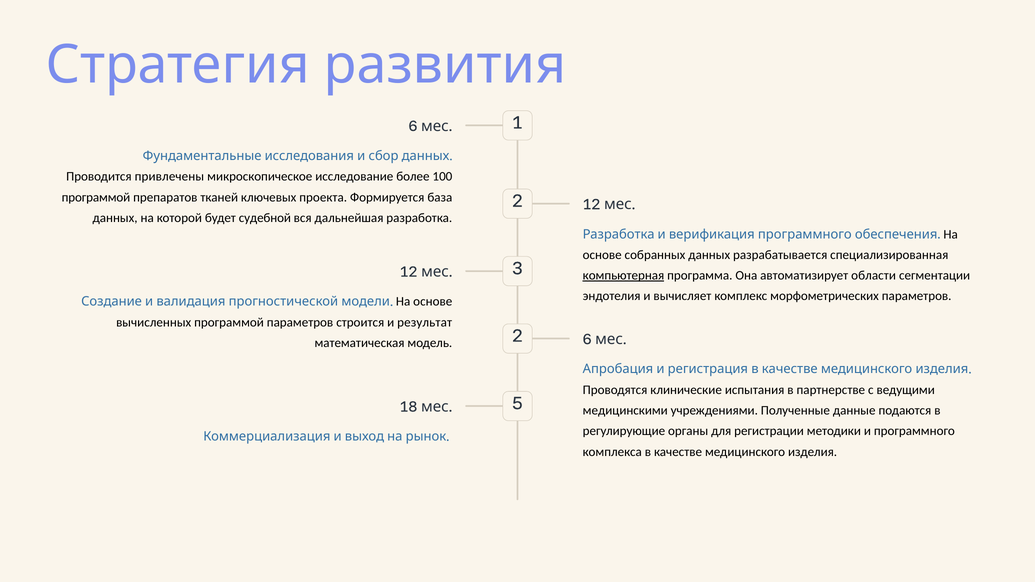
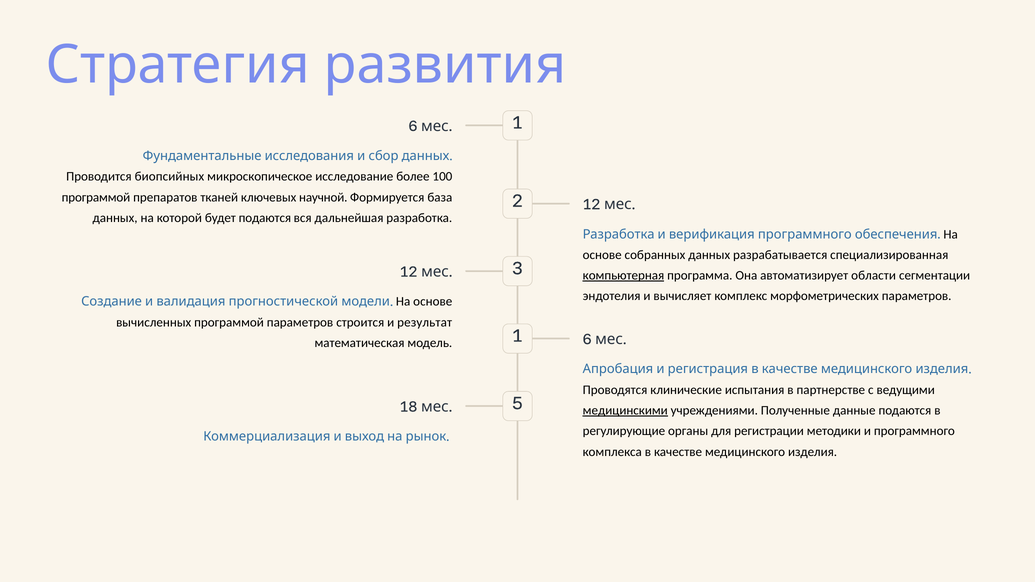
привлечены: привлечены -> биопсийных
проекта: проекта -> научной
будет судебной: судебной -> подаются
модель 2: 2 -> 1
медицинскими underline: none -> present
